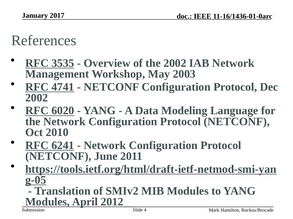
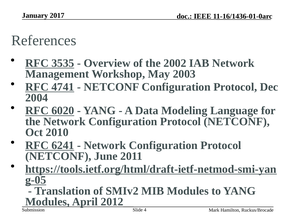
2002 at (37, 98): 2002 -> 2004
